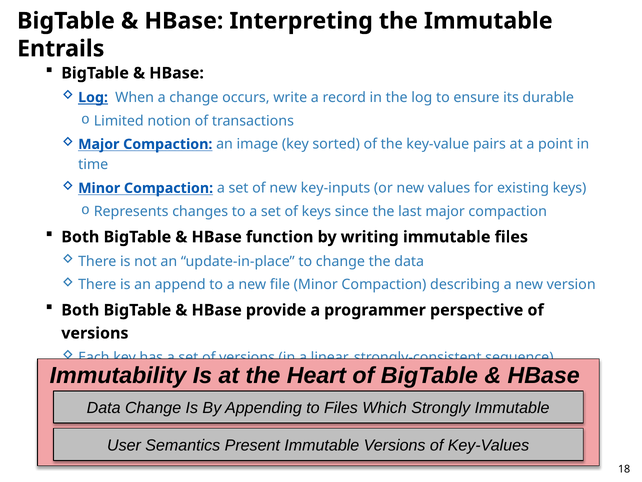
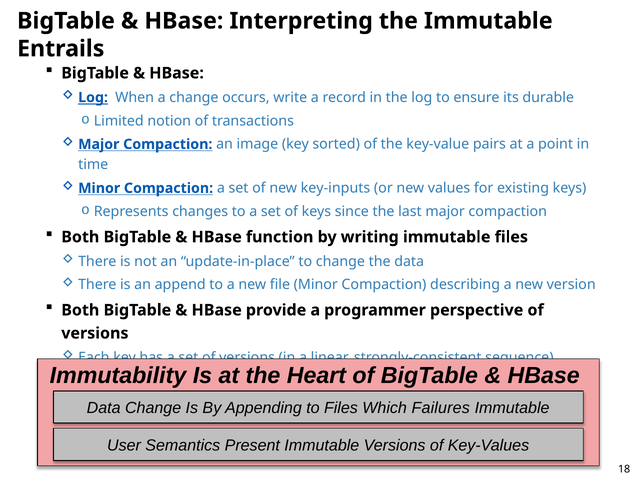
Strongly: Strongly -> Failures
